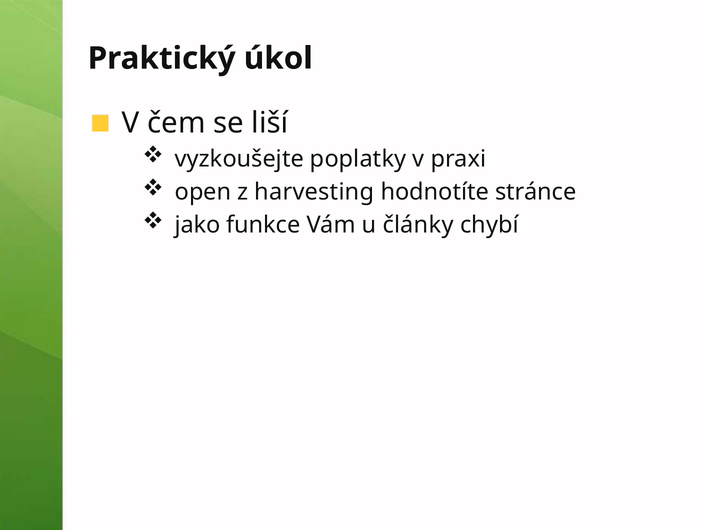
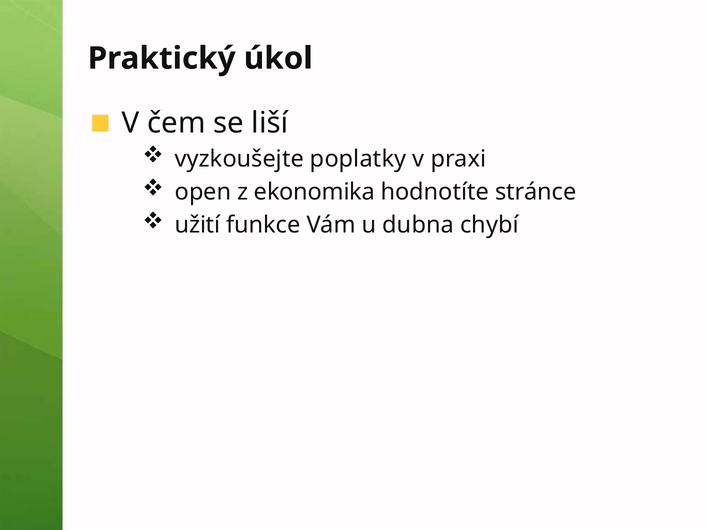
harvesting: harvesting -> ekonomika
jako: jako -> užití
články: články -> dubna
